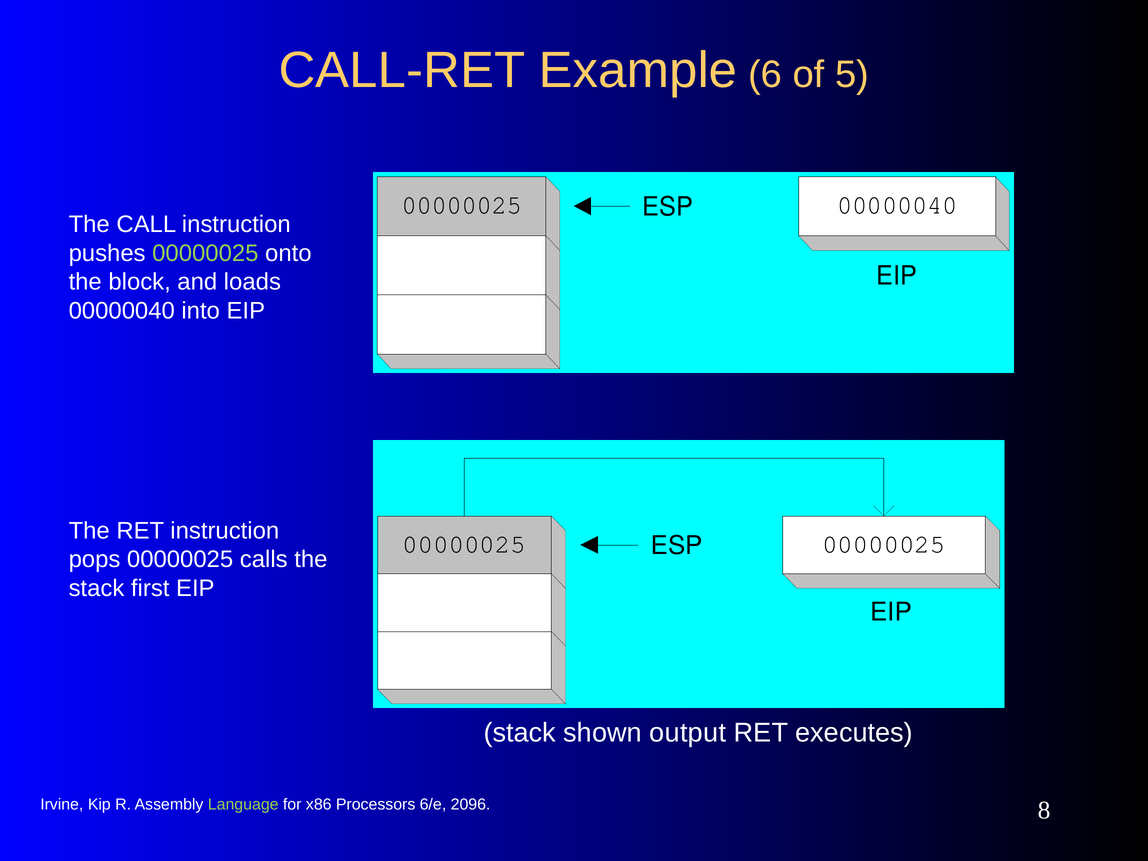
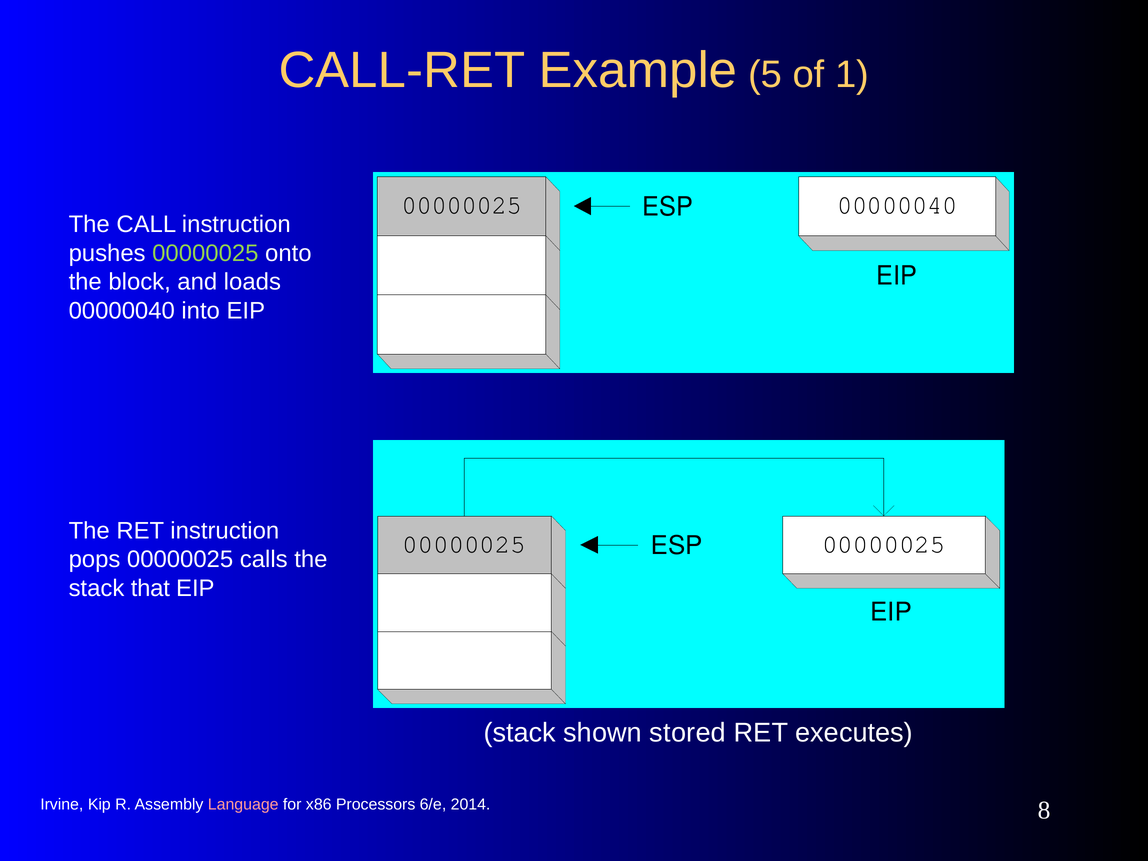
6: 6 -> 5
5: 5 -> 1
first: first -> that
output: output -> stored
Language colour: light green -> pink
2096: 2096 -> 2014
